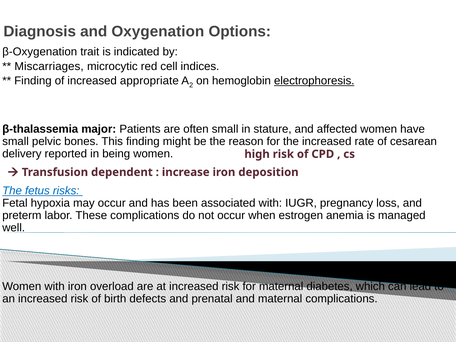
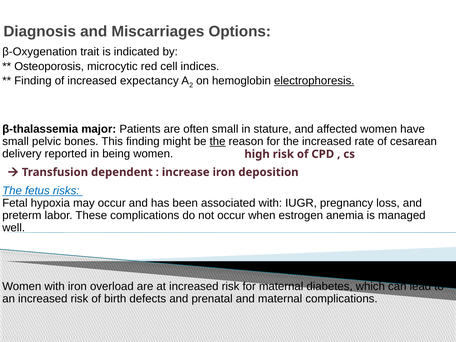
Oxygenation: Oxygenation -> Miscarriages
Miscarriages: Miscarriages -> Osteoporosis
appropriate: appropriate -> expectancy
the at (218, 141) underline: none -> present
